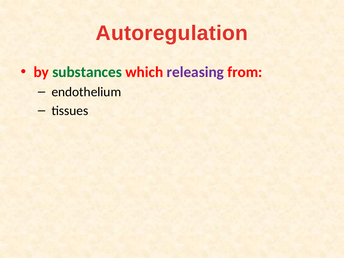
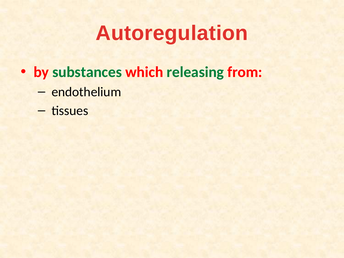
releasing colour: purple -> green
